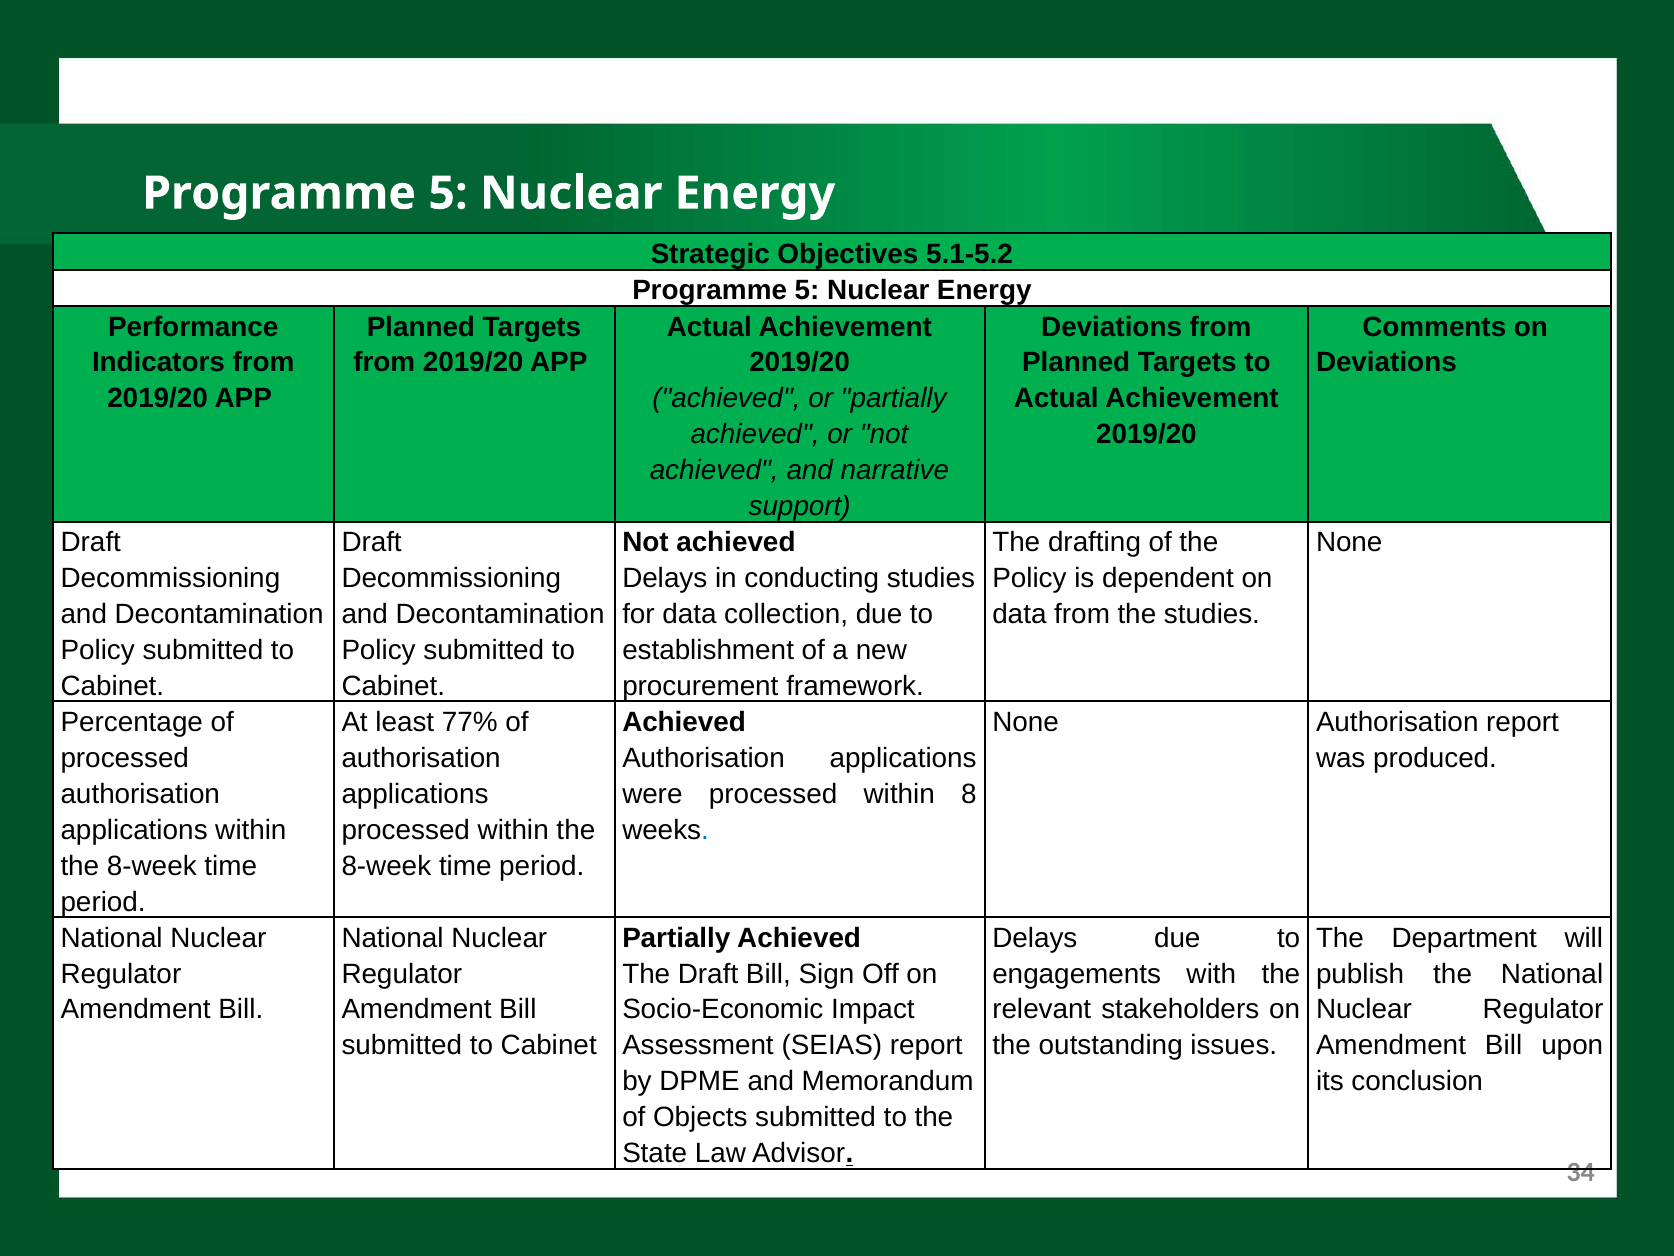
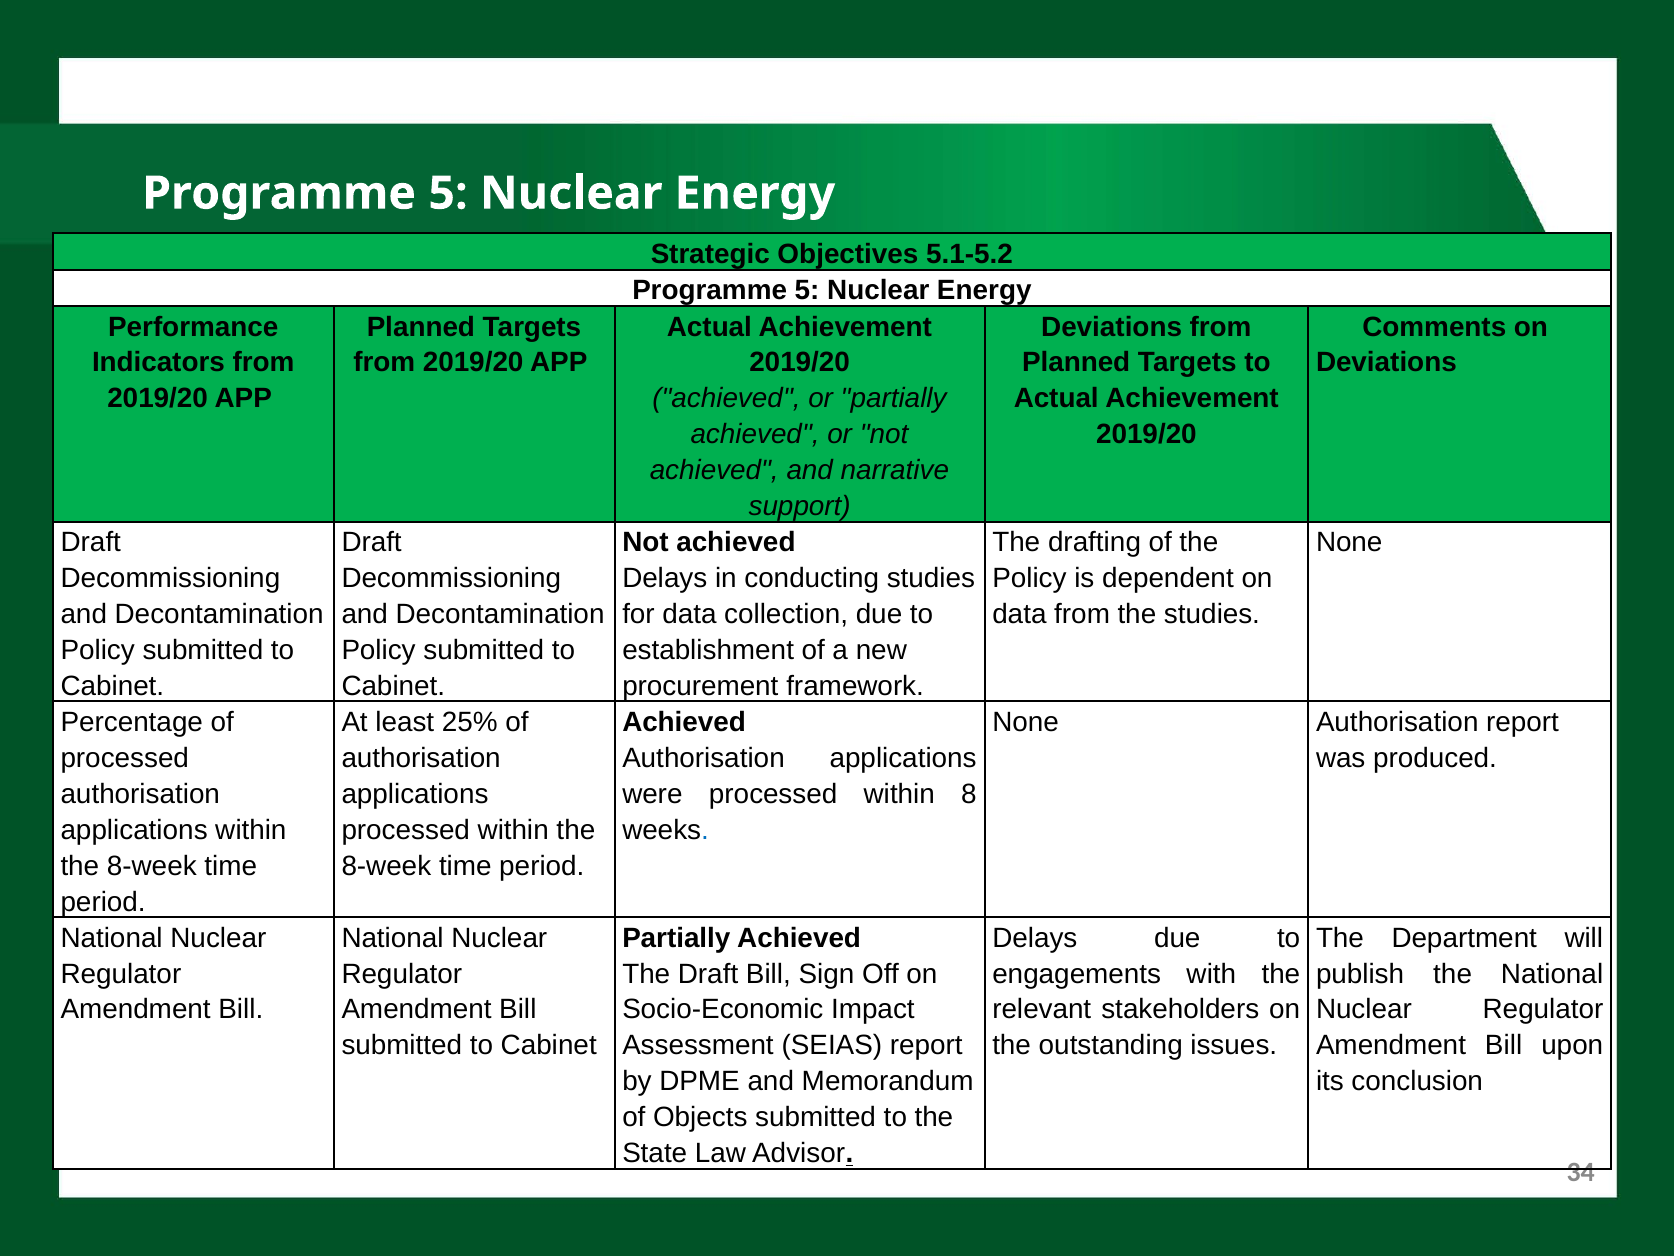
77%: 77% -> 25%
